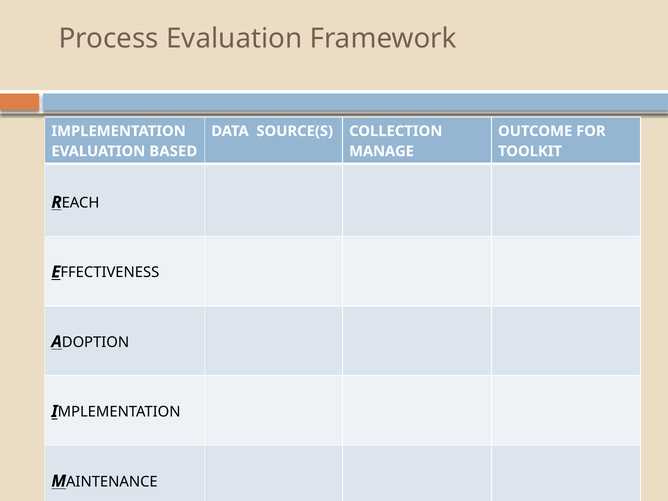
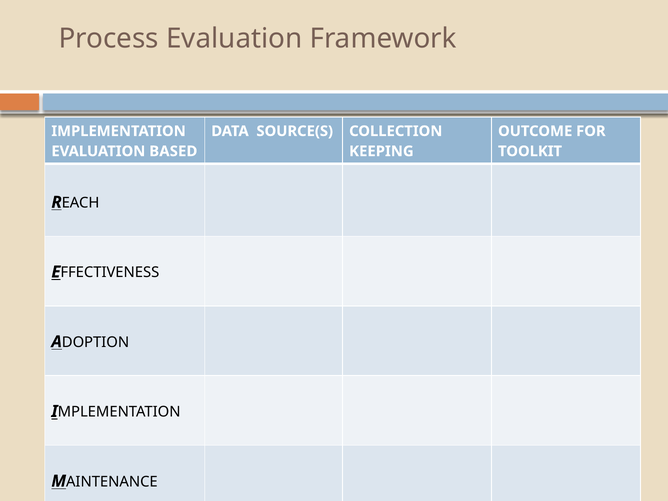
MANAGE: MANAGE -> KEEPING
